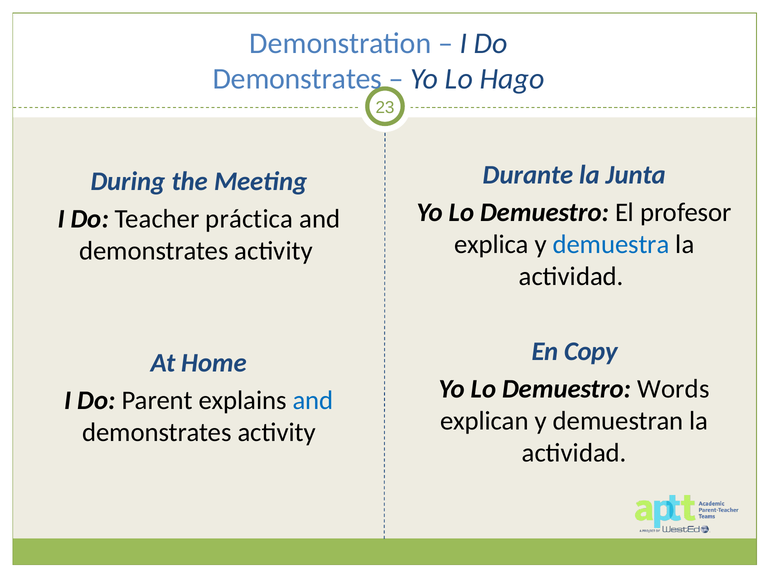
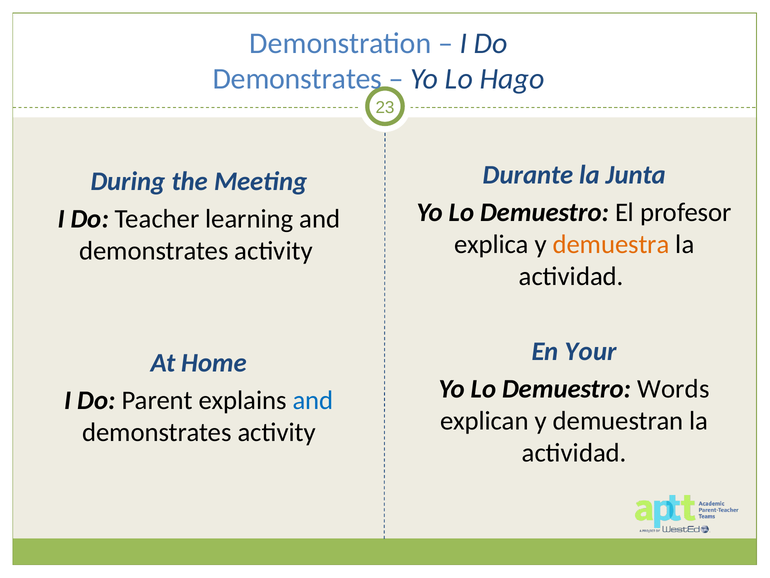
práctica: práctica -> learning
demuestra colour: blue -> orange
Copy: Copy -> Your
